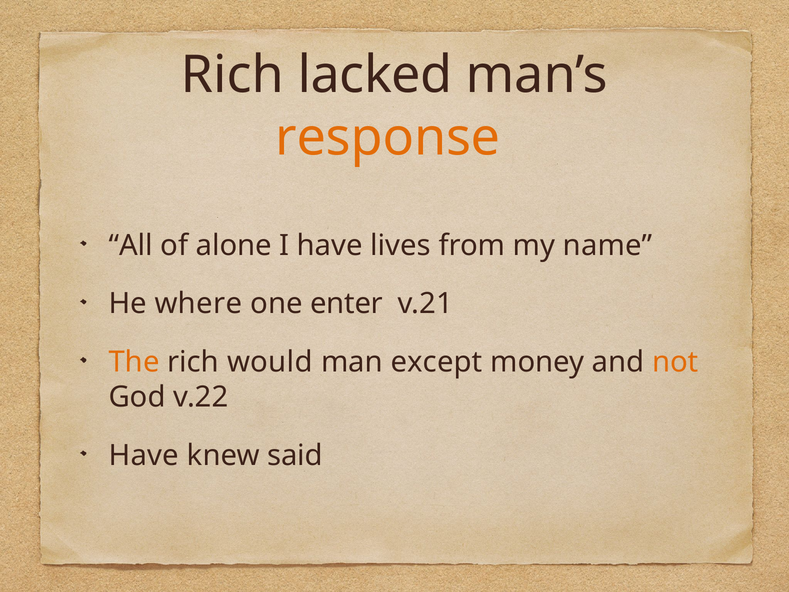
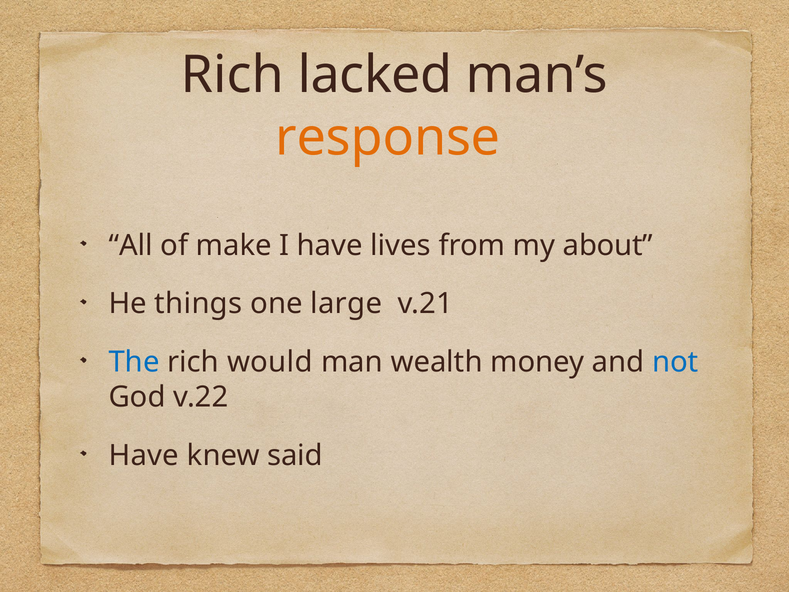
alone: alone -> make
name: name -> about
where: where -> things
enter: enter -> large
The colour: orange -> blue
except: except -> wealth
not colour: orange -> blue
